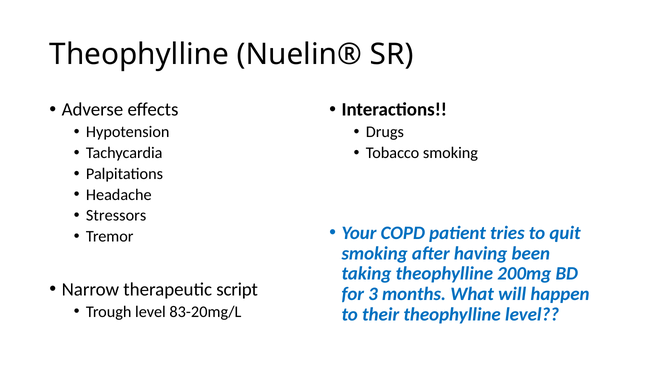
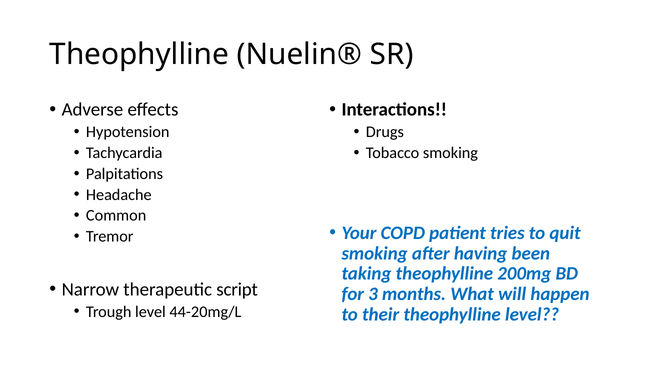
Stressors: Stressors -> Common
83-20mg/L: 83-20mg/L -> 44-20mg/L
